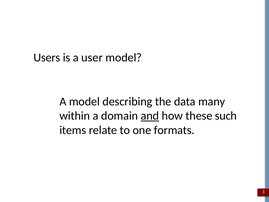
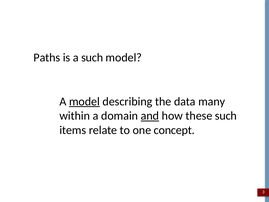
Users: Users -> Paths
a user: user -> such
model at (84, 101) underline: none -> present
formats: formats -> concept
